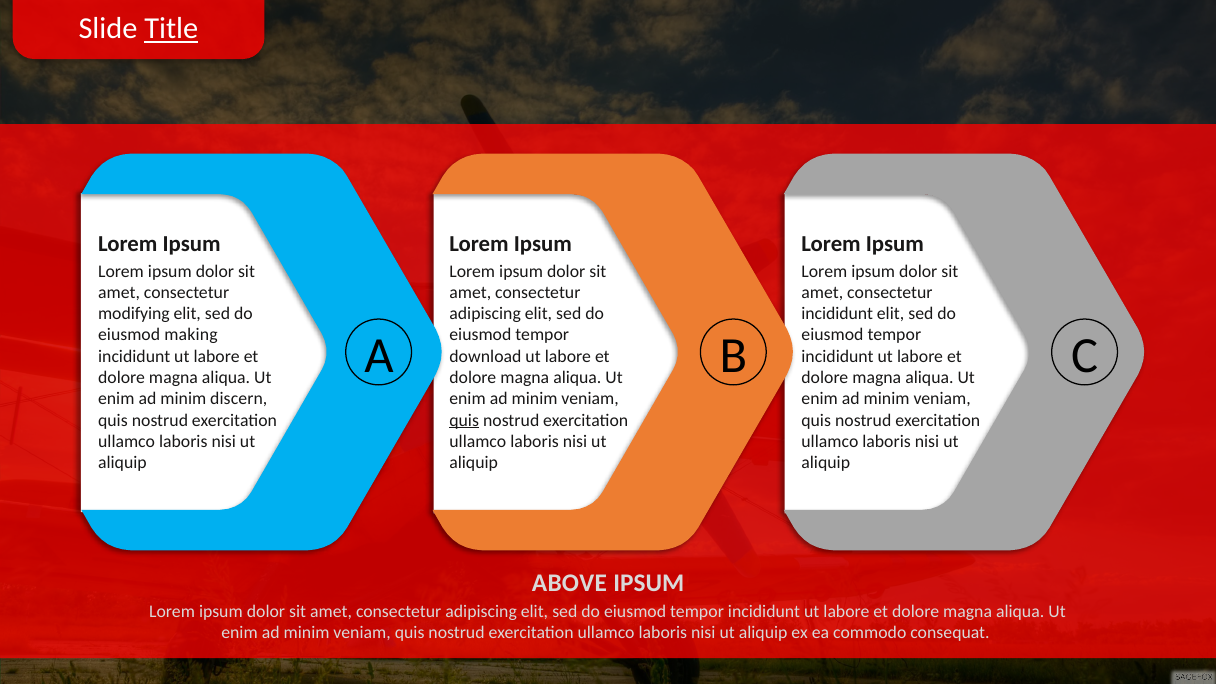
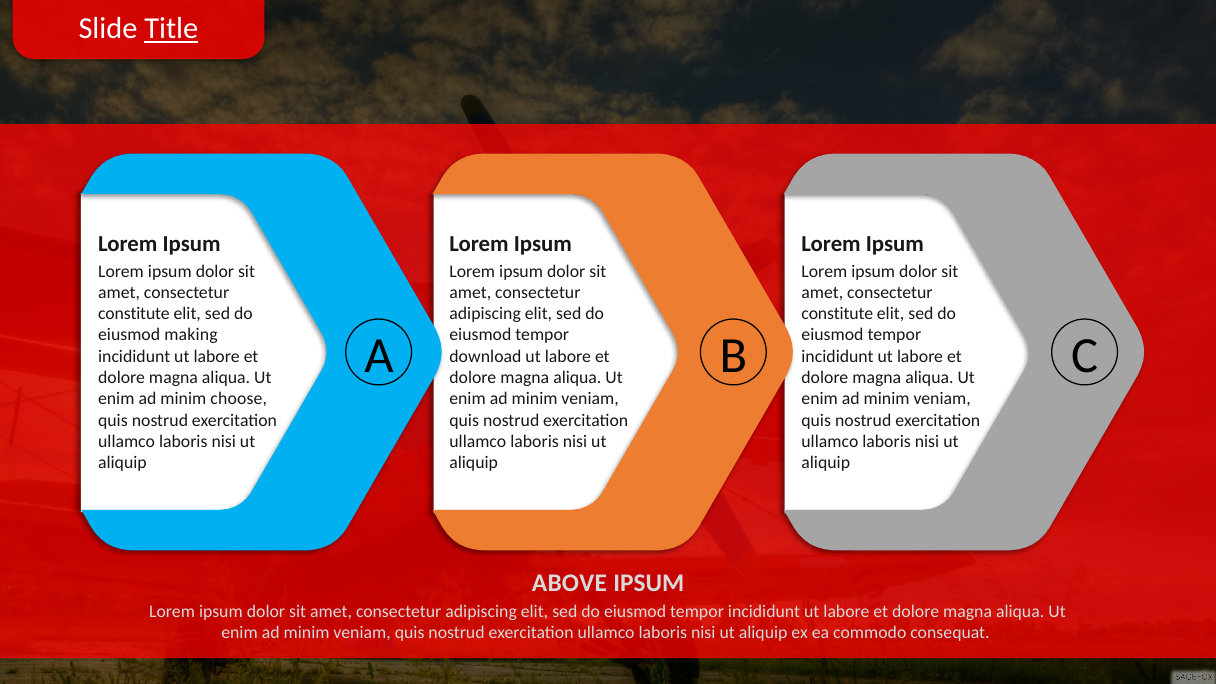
modifying at (134, 314): modifying -> constitute
incididunt at (837, 314): incididunt -> constitute
discern: discern -> choose
quis at (464, 420) underline: present -> none
